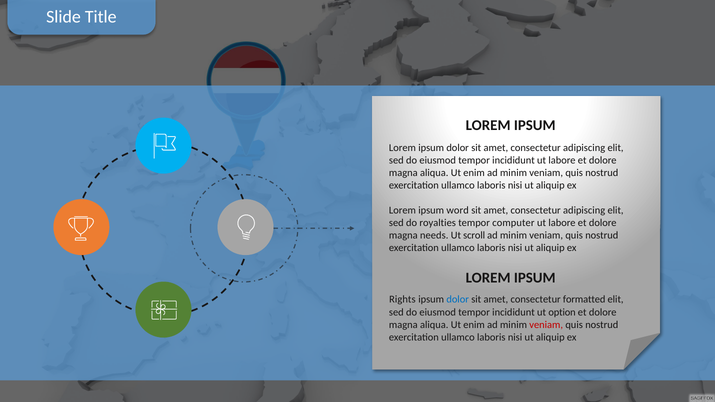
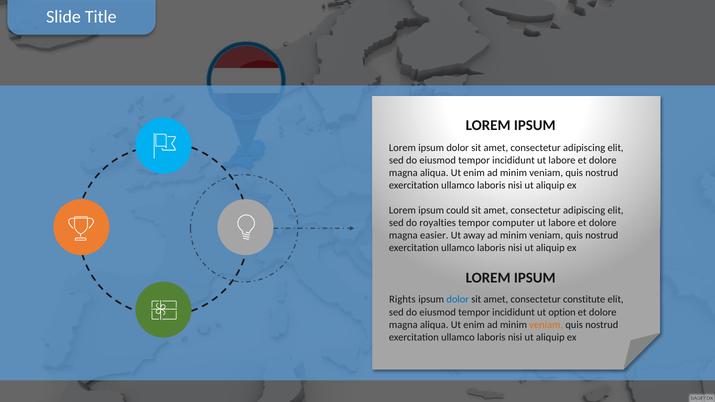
word: word -> could
needs: needs -> easier
scroll: scroll -> away
formatted: formatted -> constitute
veniam at (546, 325) colour: red -> orange
